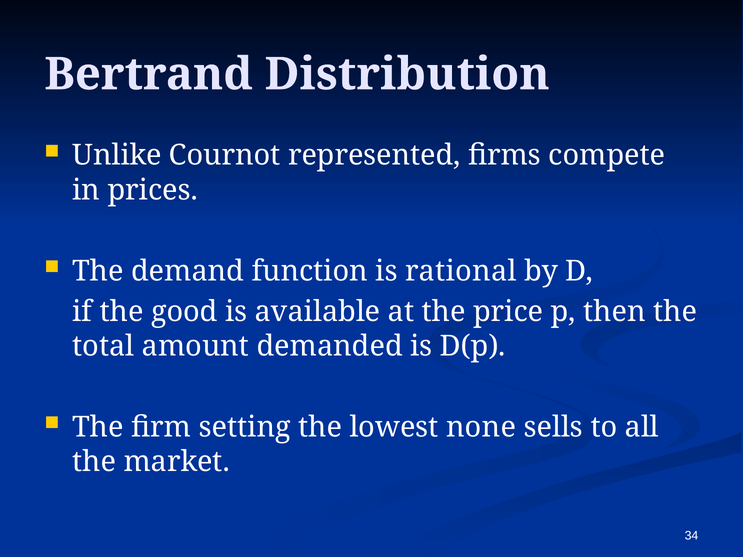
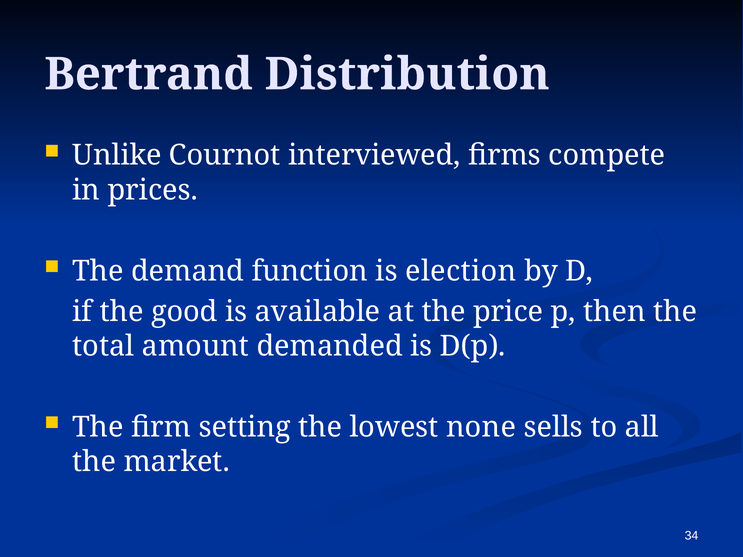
represented: represented -> interviewed
rational: rational -> election
